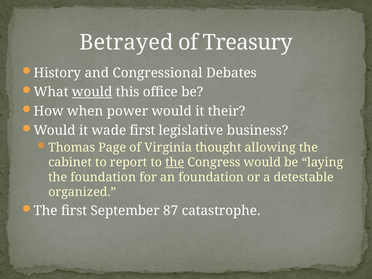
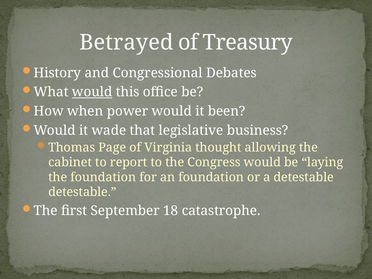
their: their -> been
wade first: first -> that
the at (175, 162) underline: present -> none
organized at (82, 192): organized -> detestable
87: 87 -> 18
